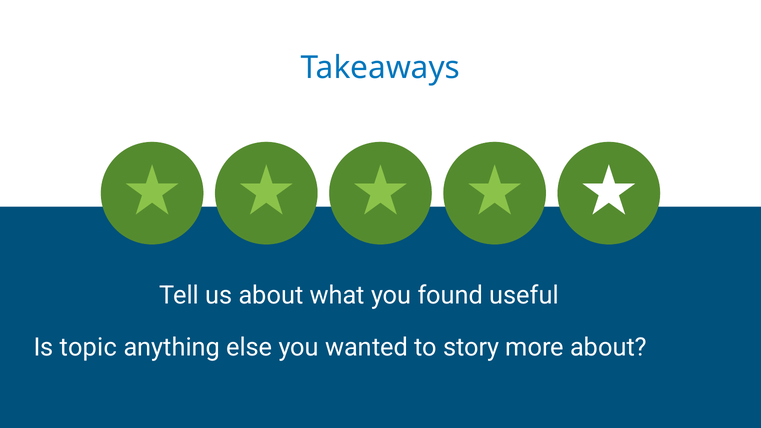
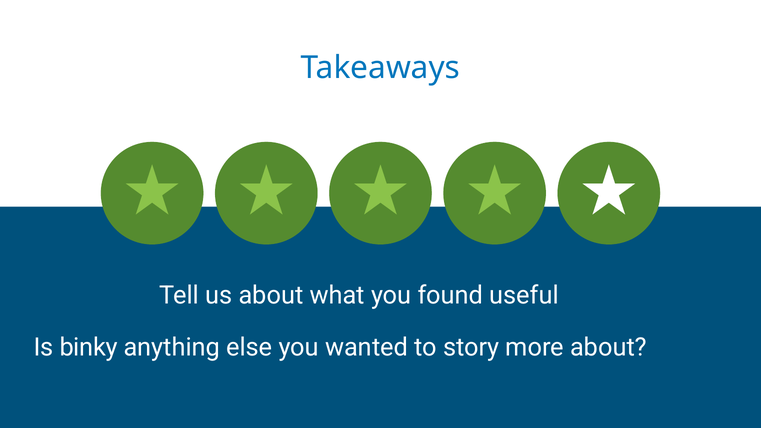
topic: topic -> binky
